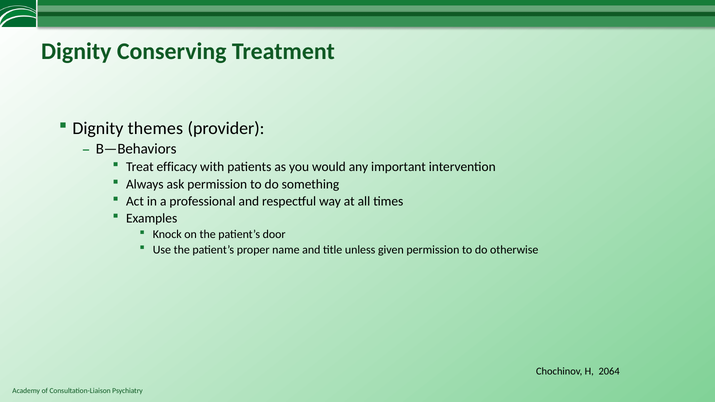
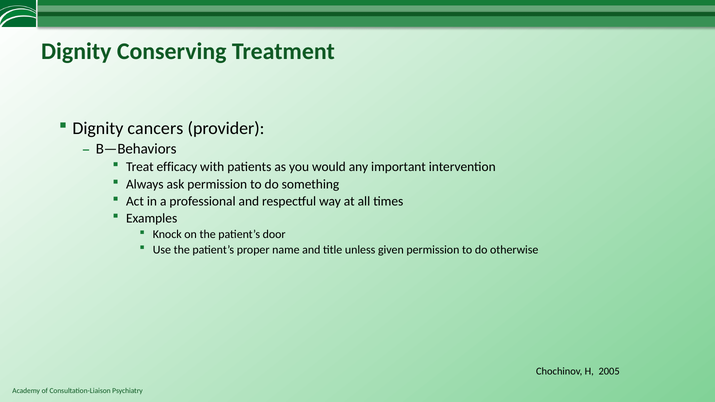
themes: themes -> cancers
2064: 2064 -> 2005
